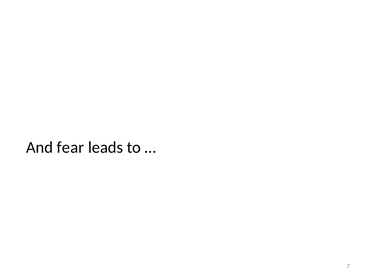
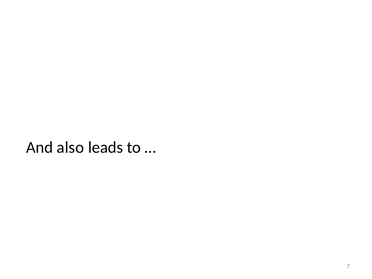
fear: fear -> also
